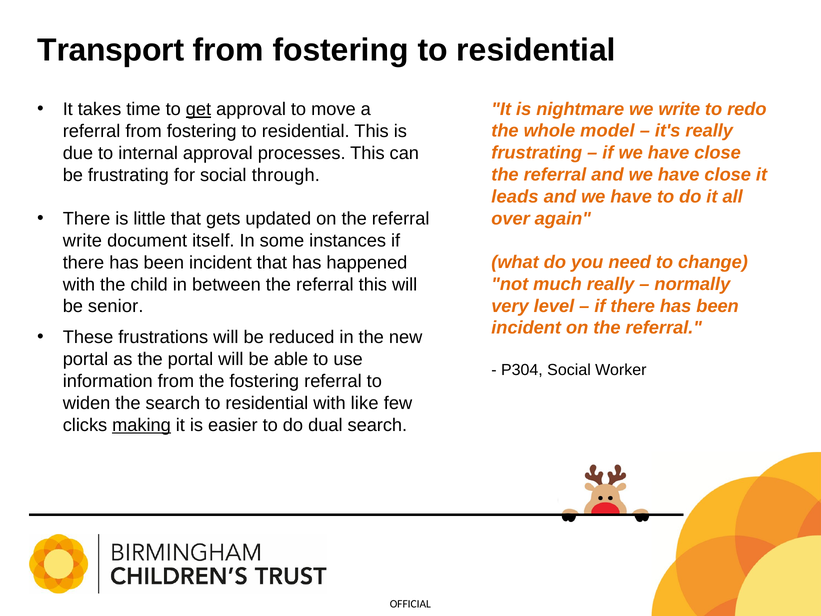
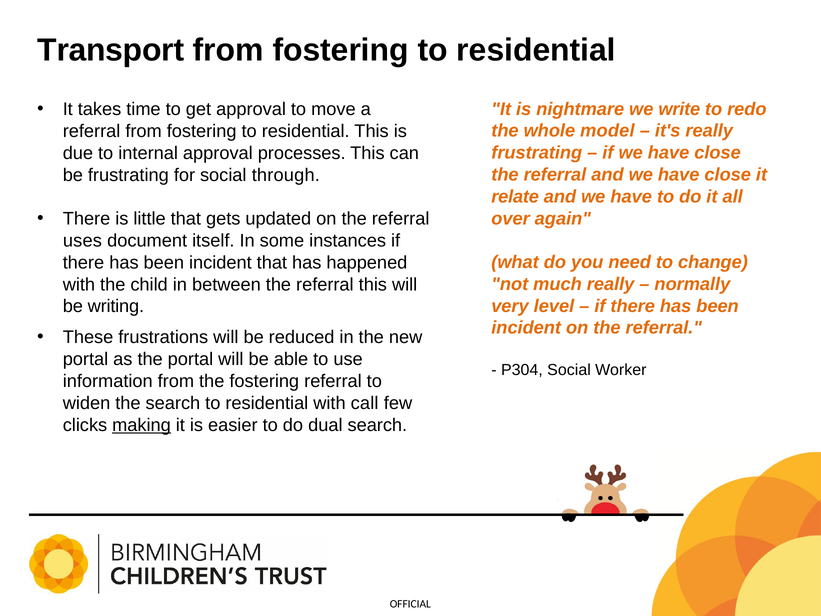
get underline: present -> none
leads: leads -> relate
write at (82, 241): write -> uses
senior: senior -> writing
like: like -> call
